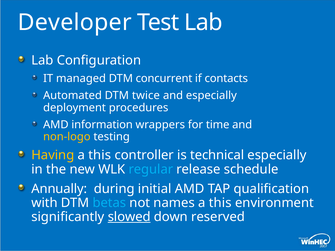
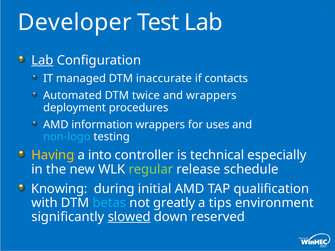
Lab at (42, 60) underline: none -> present
concurrent: concurrent -> inaccurate
and especially: especially -> wrappers
time: time -> uses
non-logo colour: yellow -> light blue
this at (100, 155): this -> into
regular colour: light blue -> light green
Annually: Annually -> Knowing
names: names -> greatly
this at (220, 203): this -> tips
